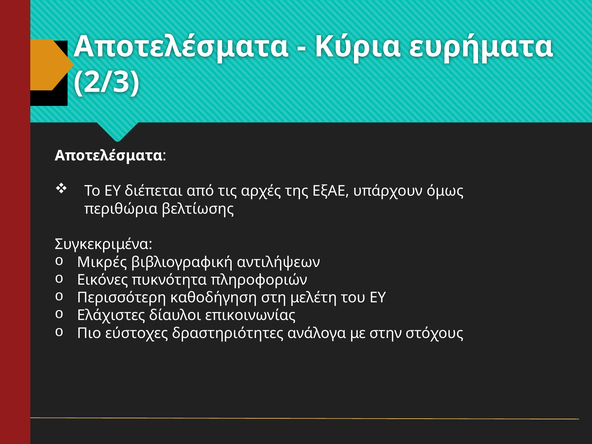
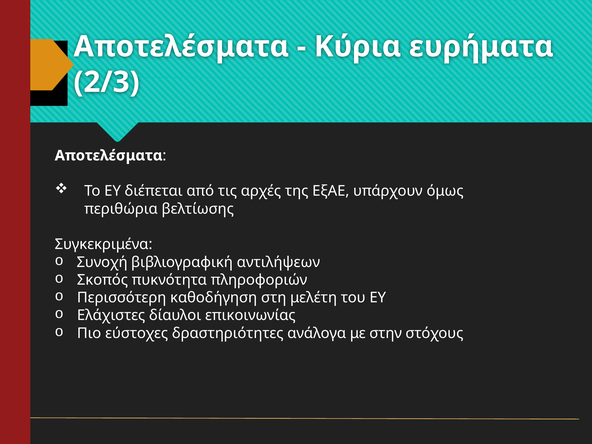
Μικρές: Μικρές -> Συνοχή
Εικόνες: Εικόνες -> Σκοπός
